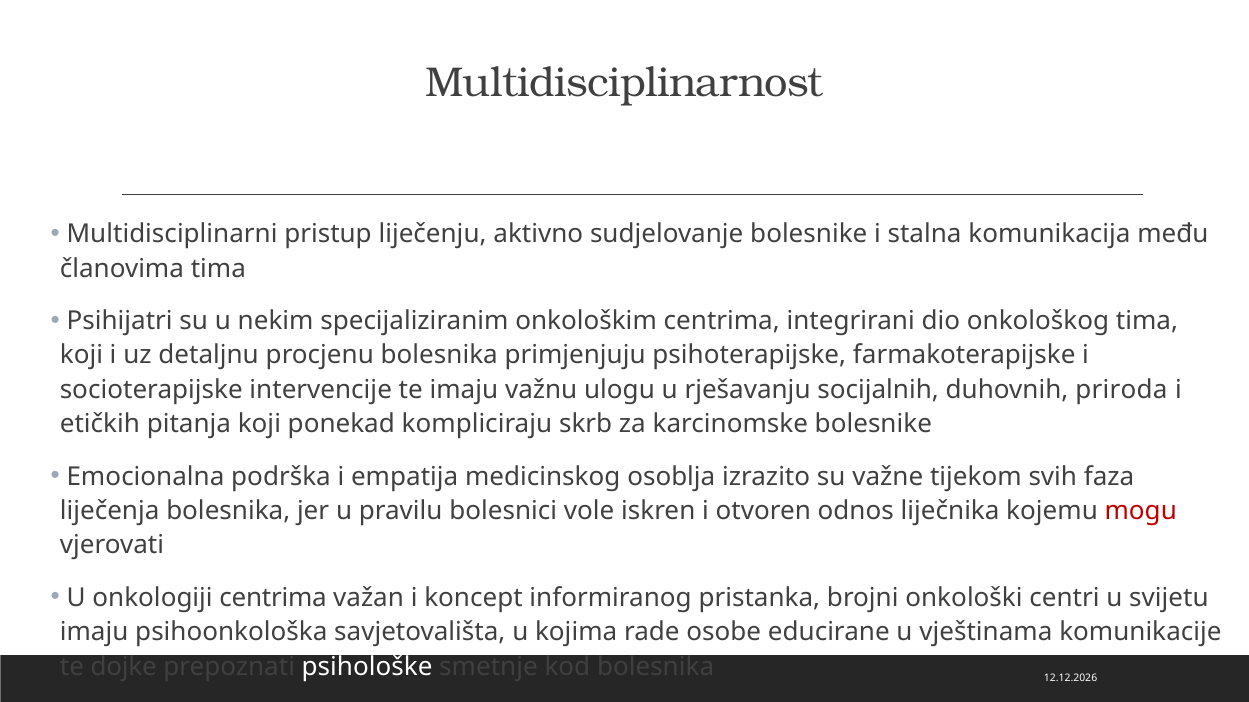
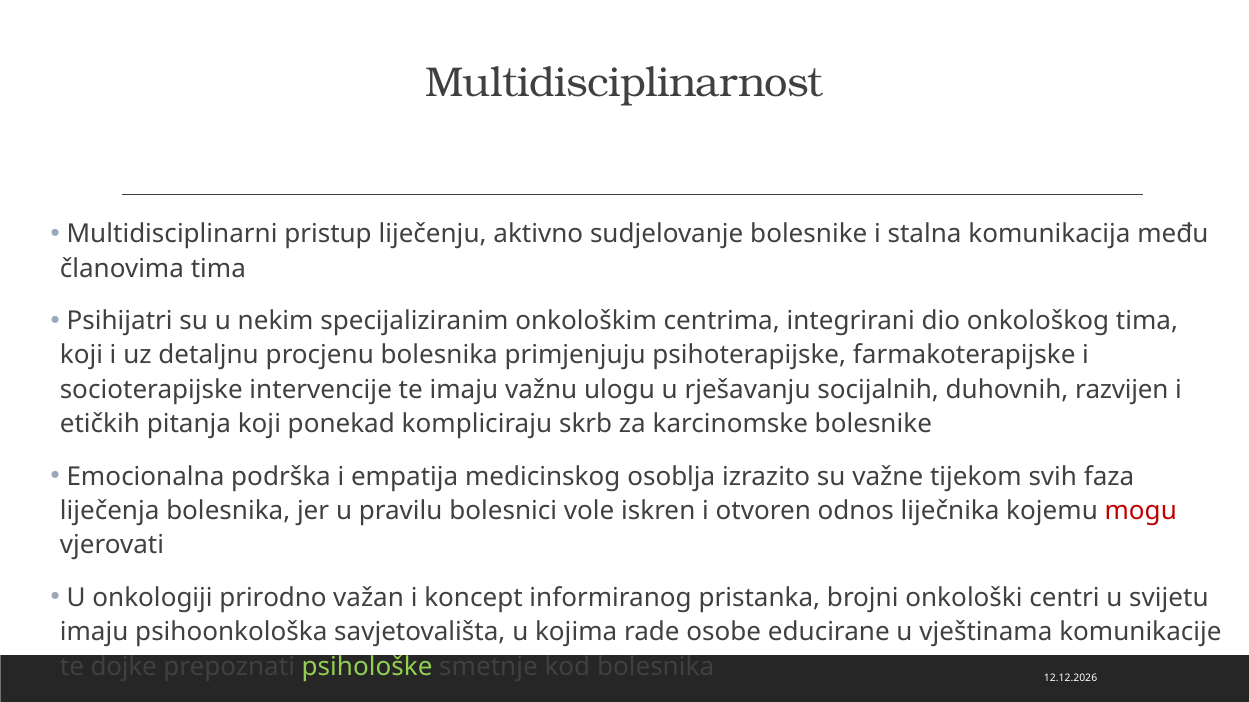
priroda: priroda -> razvijen
onkologiji centrima: centrima -> prirodno
psihološke colour: white -> light green
